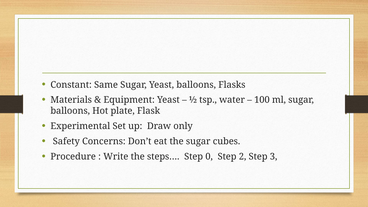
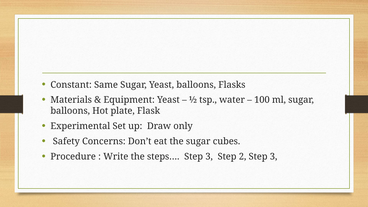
steps… Step 0: 0 -> 3
